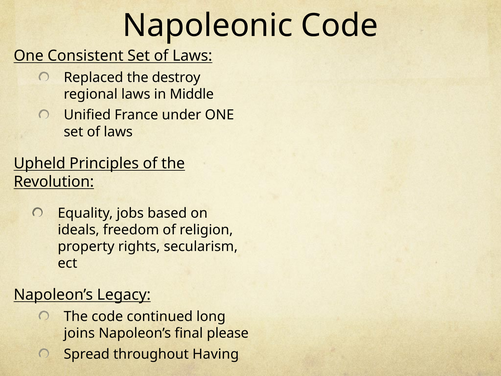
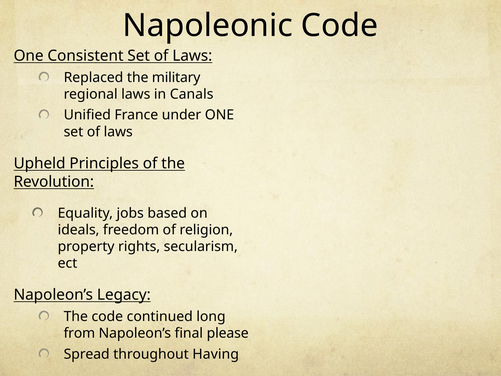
destroy: destroy -> military
Middle: Middle -> Canals
joins: joins -> from
